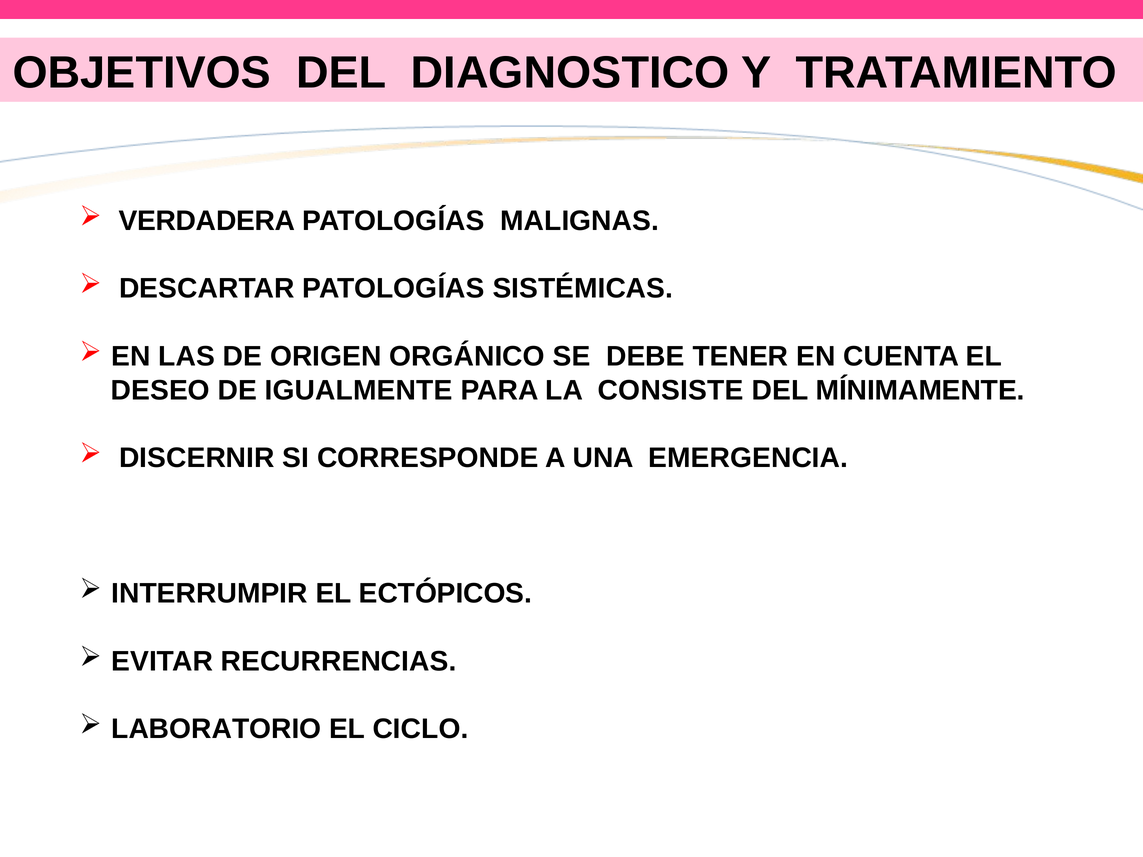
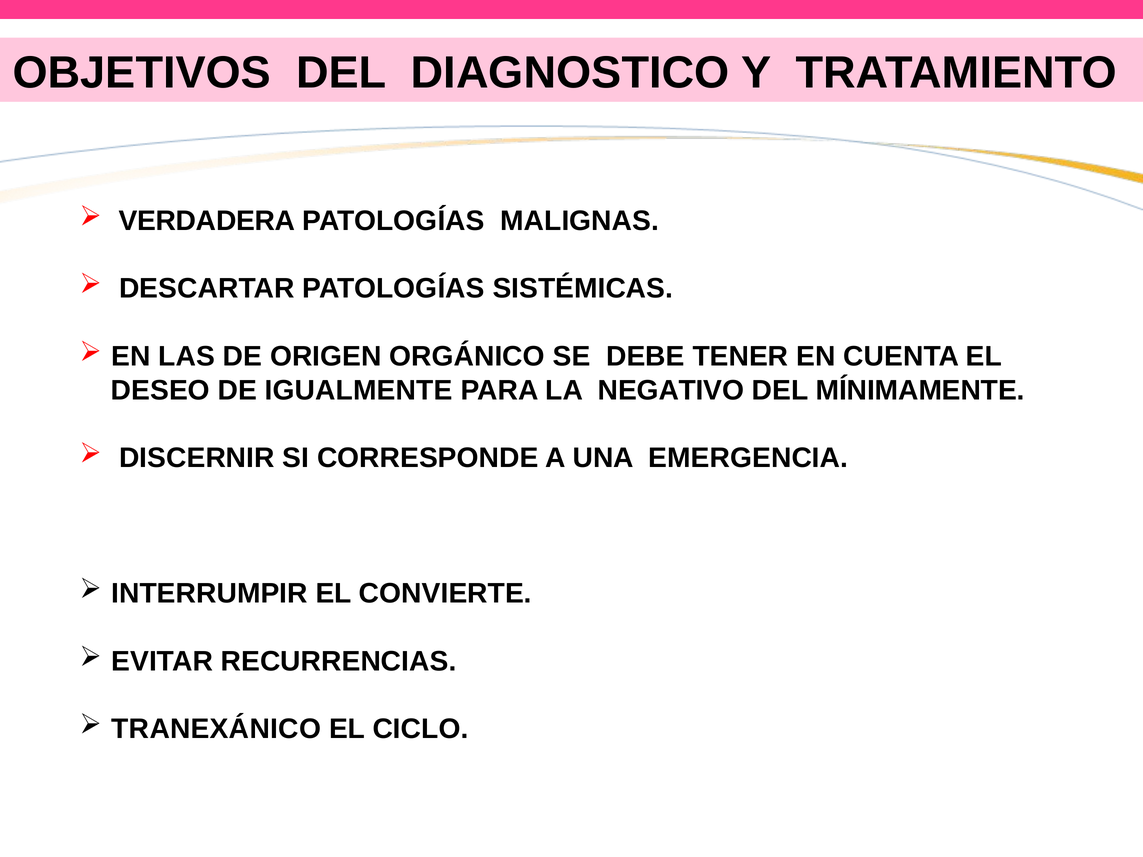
CONSISTE: CONSISTE -> NEGATIVO
ECTÓPICOS: ECTÓPICOS -> CONVIERTE
LABORATORIO: LABORATORIO -> TRANEXÁNICO
